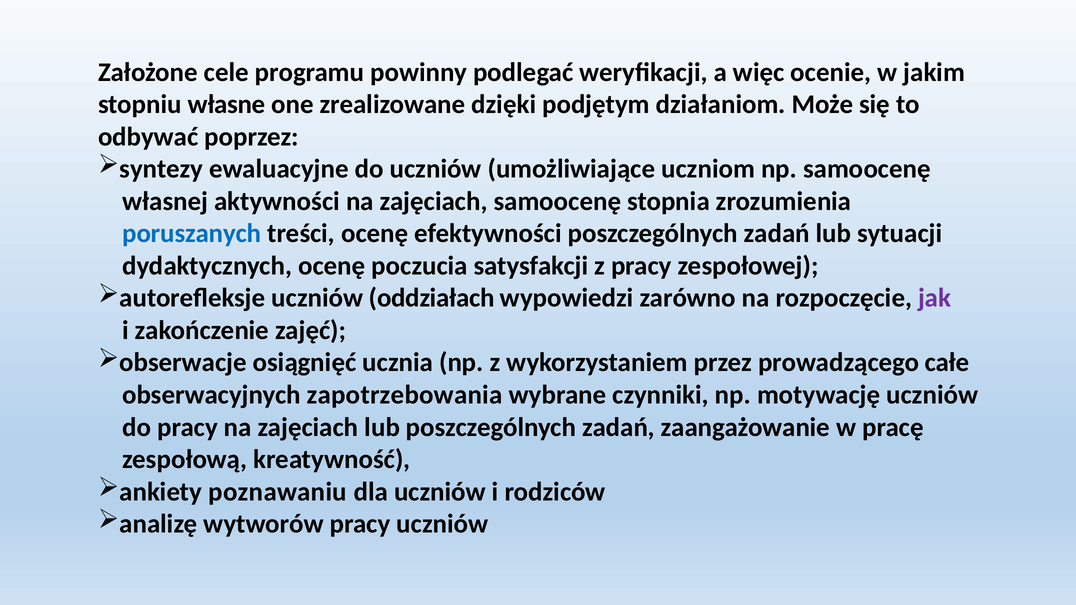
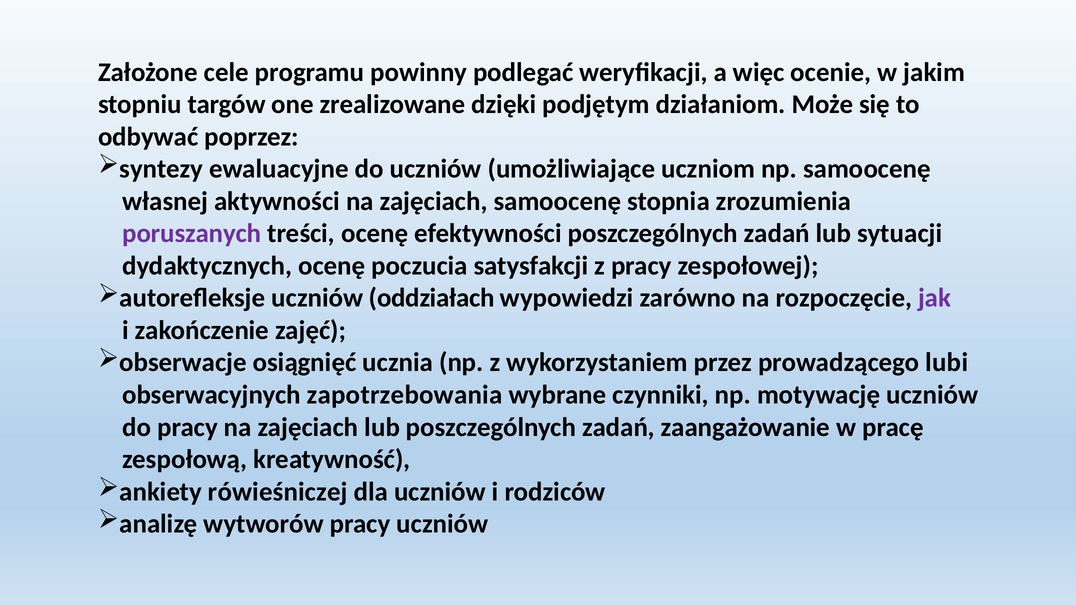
własne: własne -> targów
poruszanych colour: blue -> purple
całe: całe -> lubi
poznawaniu: poznawaniu -> rówieśniczej
